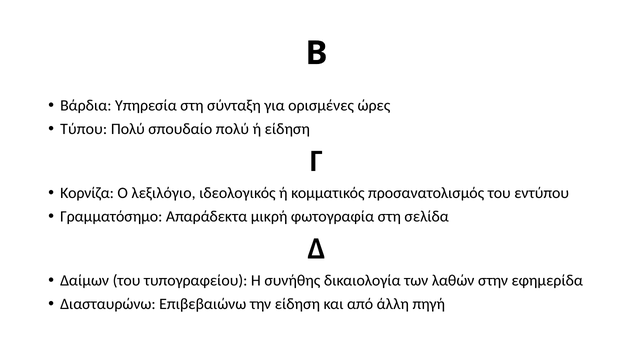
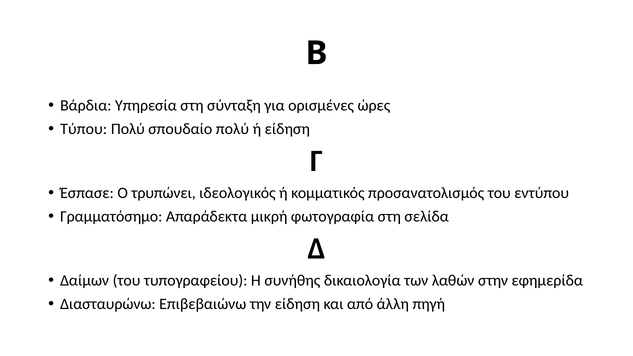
Κορνίζα: Κορνίζα -> Έσπασε
λεξιλόγιο: λεξιλόγιο -> τρυπώνει
